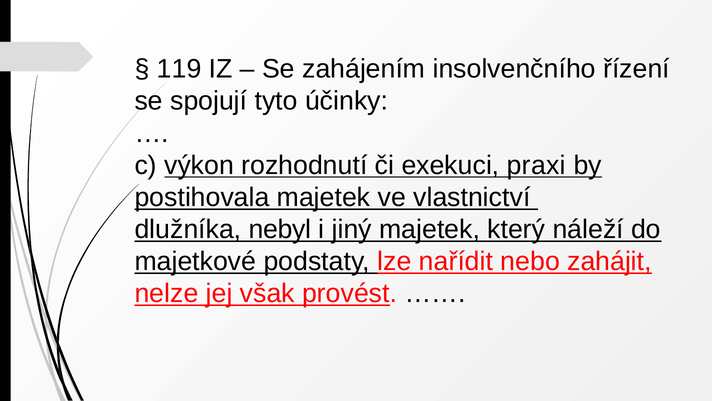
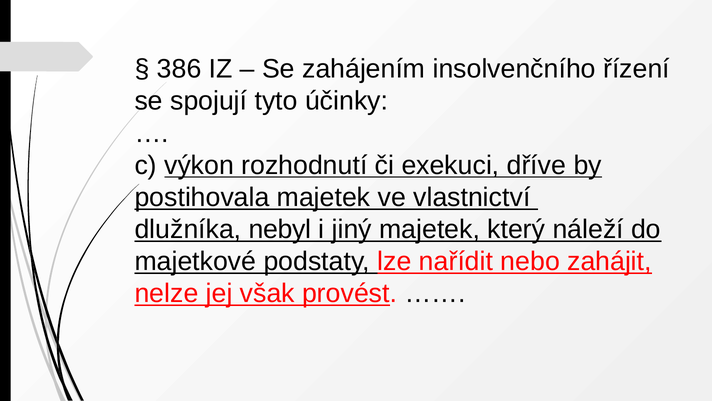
119: 119 -> 386
praxi: praxi -> dříve
